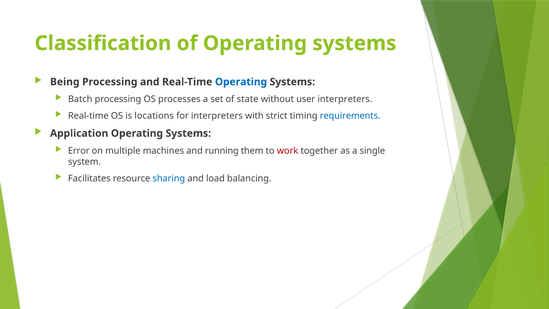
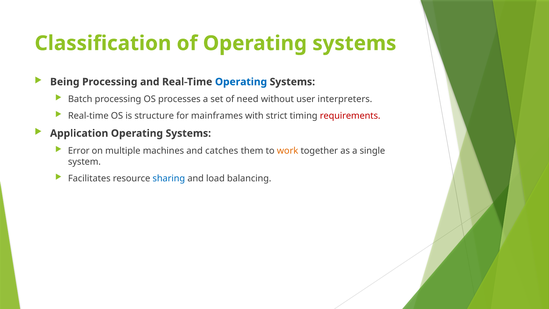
state: state -> need
locations: locations -> structure
for interpreters: interpreters -> mainframes
requirements colour: blue -> red
running: running -> catches
work colour: red -> orange
